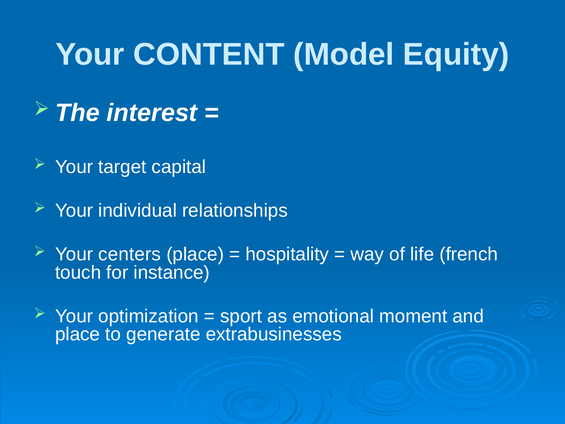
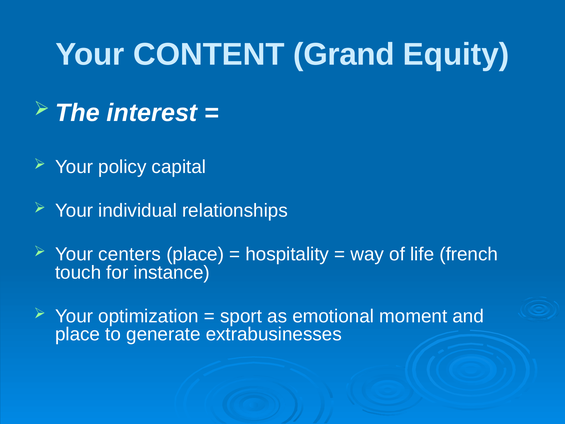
Model: Model -> Grand
target: target -> policy
